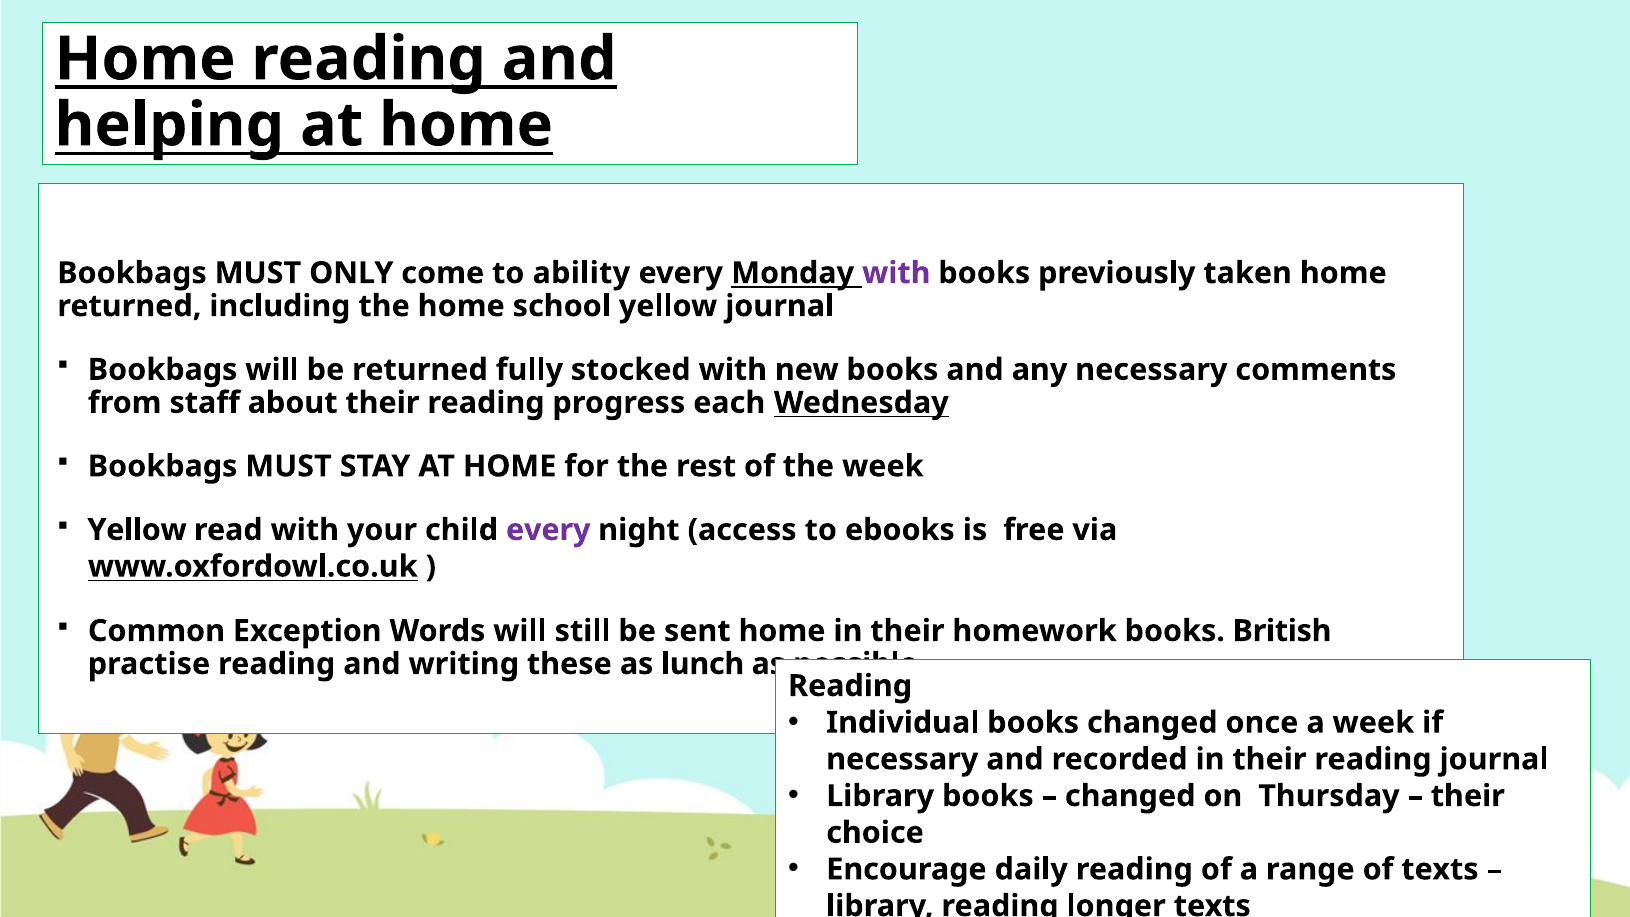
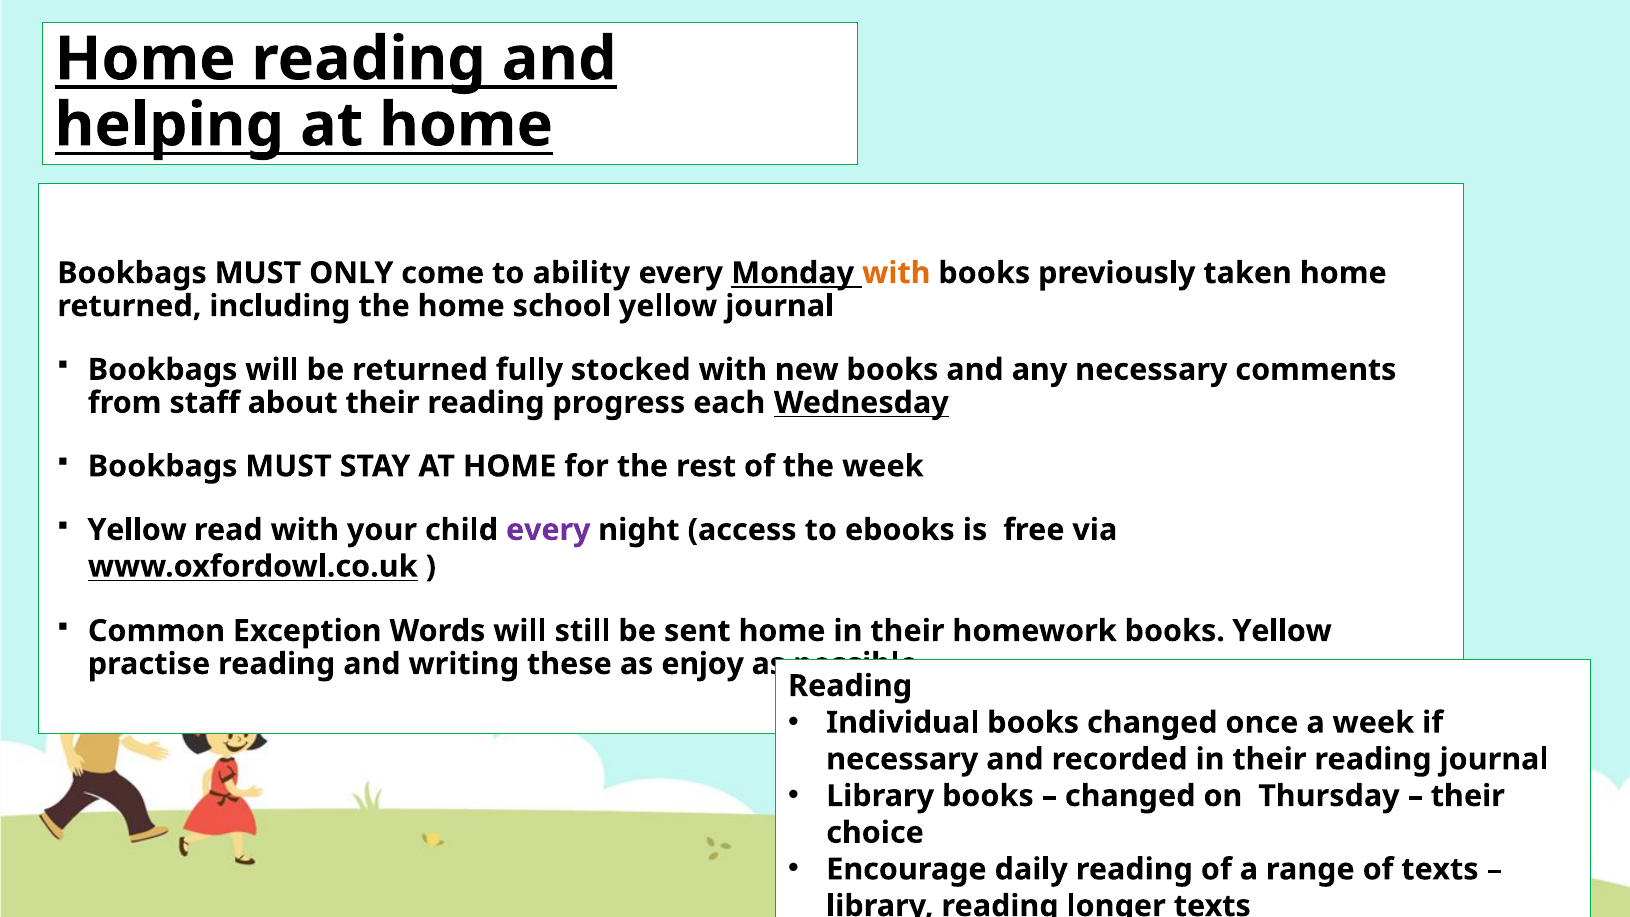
with at (896, 273) colour: purple -> orange
books British: British -> Yellow
lunch: lunch -> enjoy
